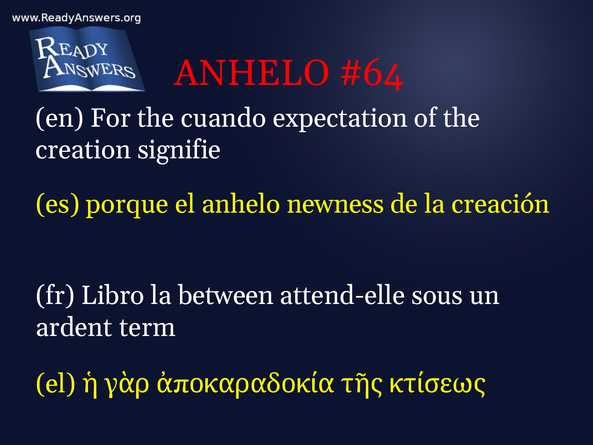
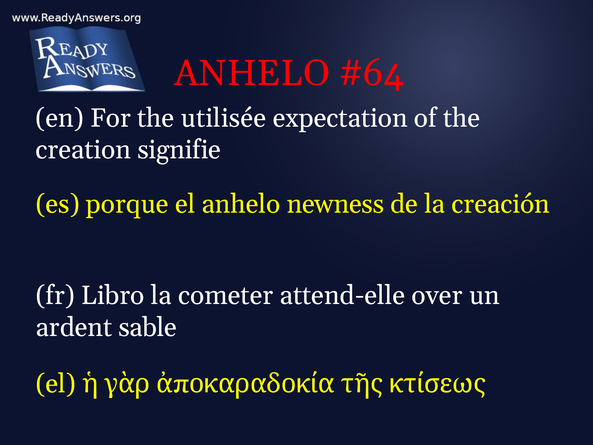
cuando: cuando -> utilisée
between: between -> cometer
sous: sous -> over
term: term -> sable
